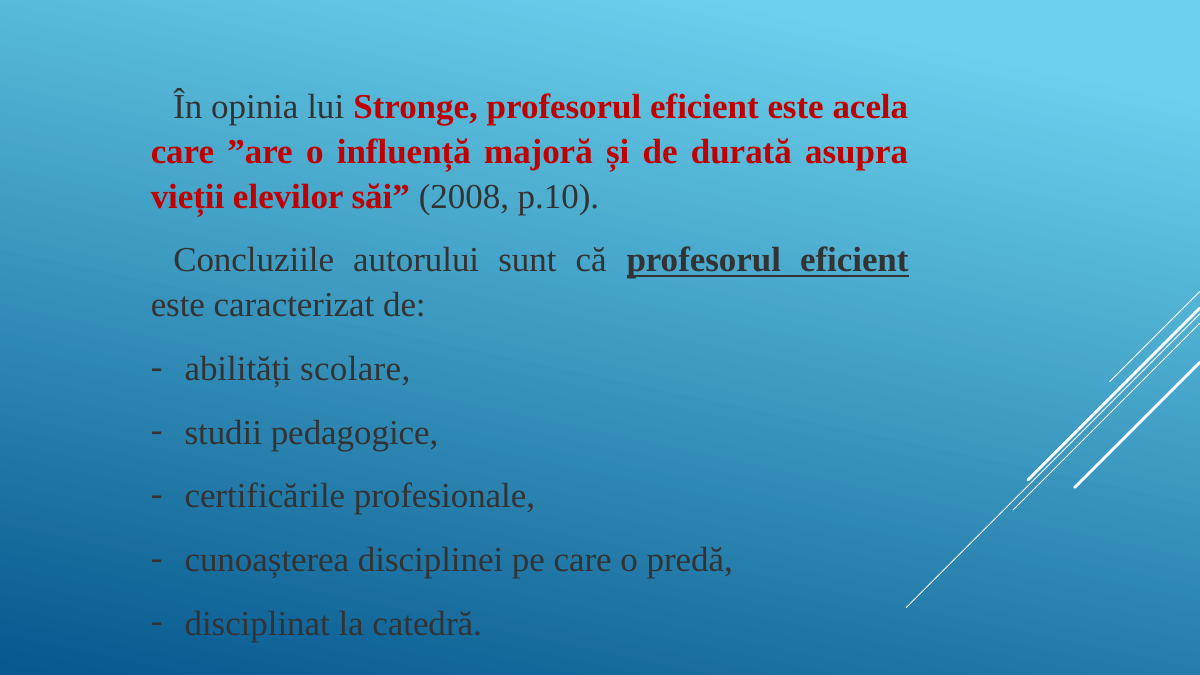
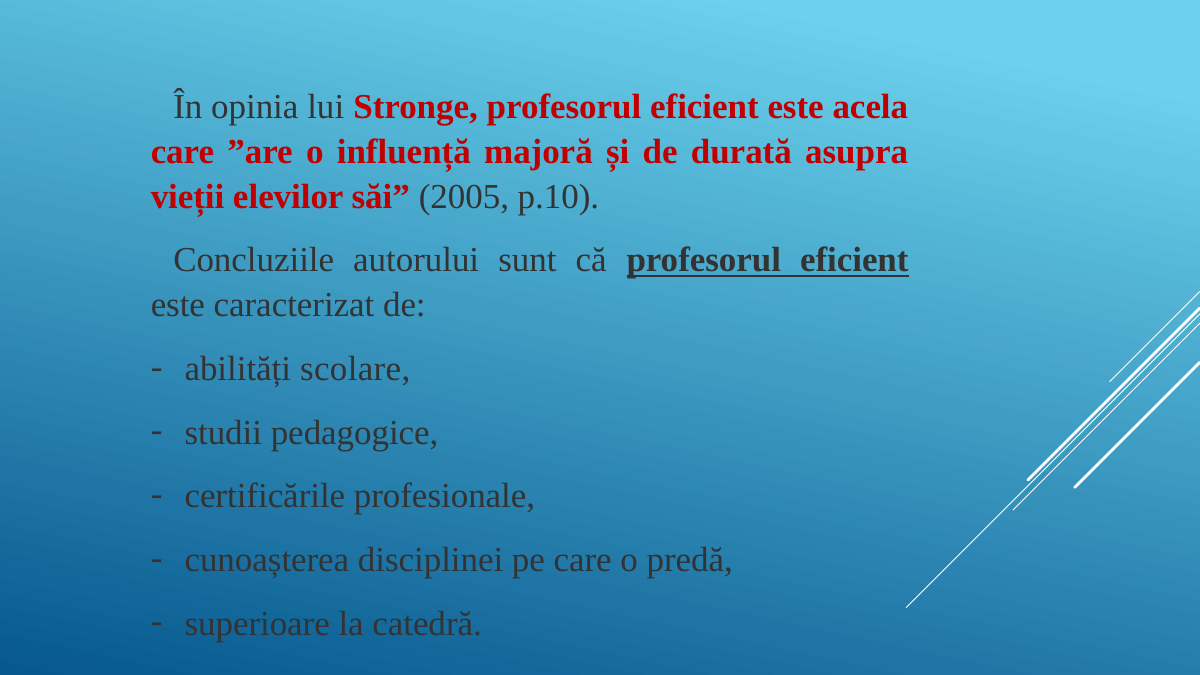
2008: 2008 -> 2005
disciplinat: disciplinat -> superioare
